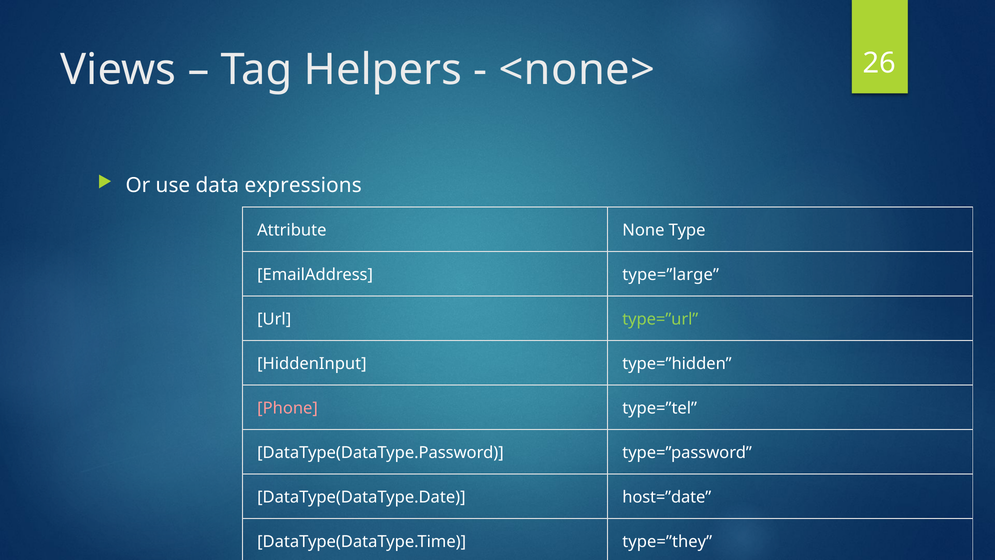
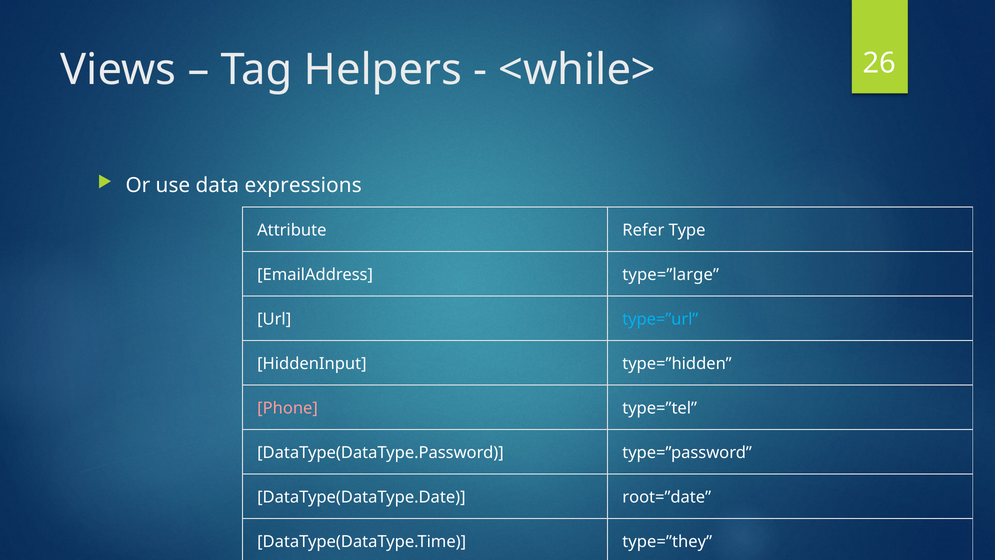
<none>: <none> -> <while>
None: None -> Refer
type=”url colour: light green -> light blue
host=”date: host=”date -> root=”date
